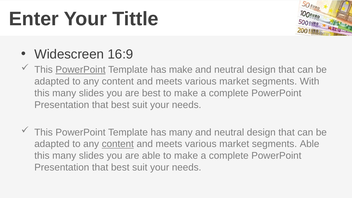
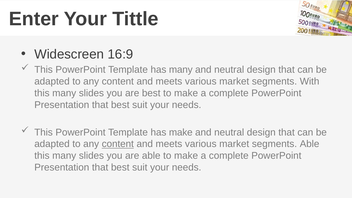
PowerPoint at (81, 70) underline: present -> none
has make: make -> many
has many: many -> make
